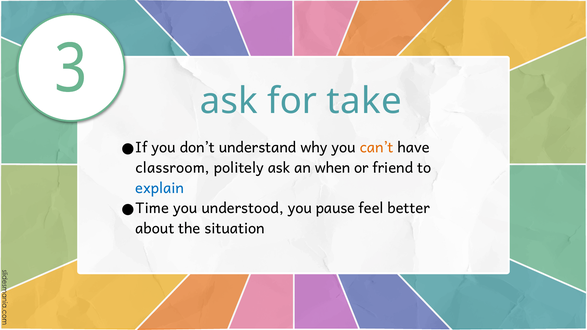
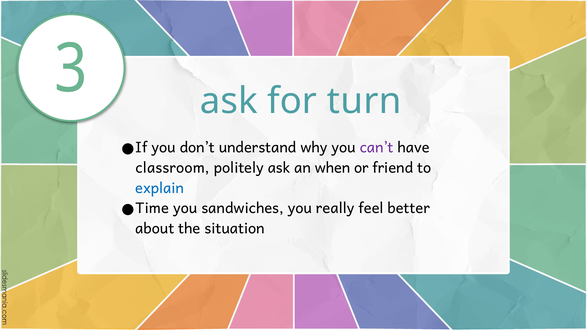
take: take -> turn
can’t colour: orange -> purple
understood: understood -> sandwiches
pause: pause -> really
